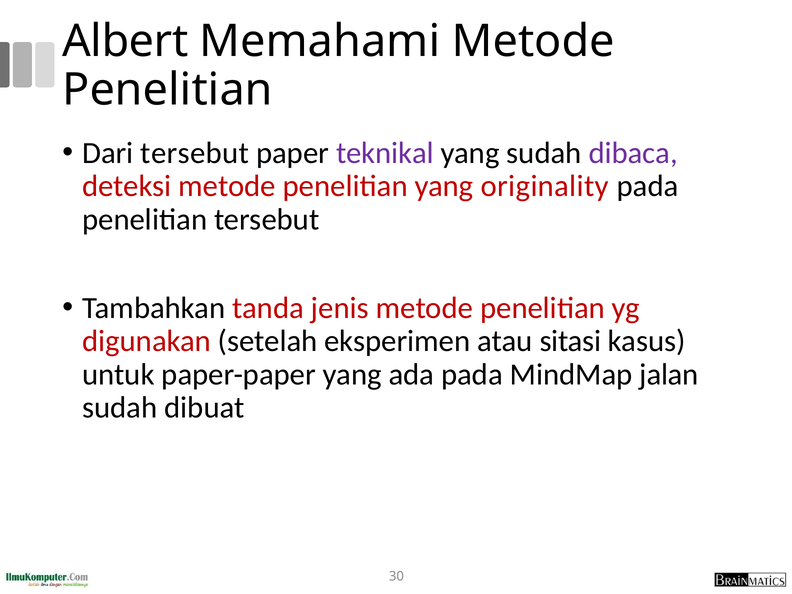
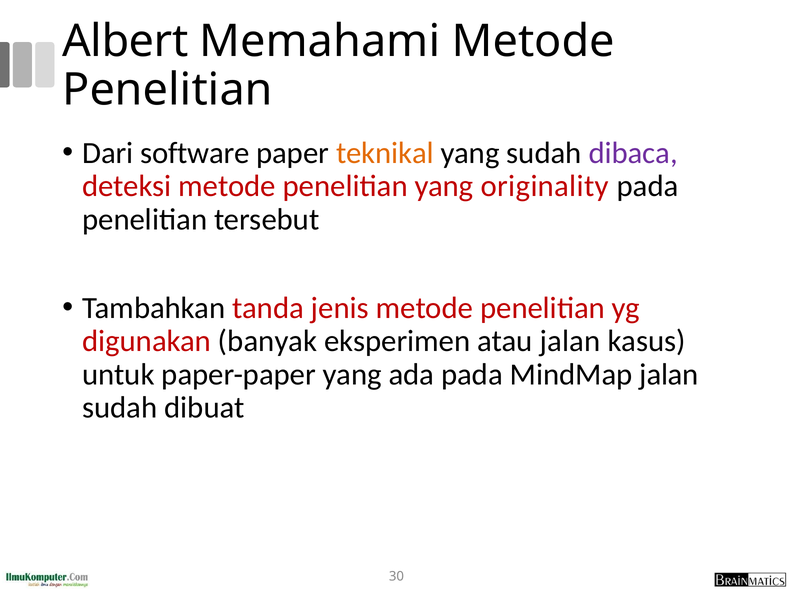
Dari tersebut: tersebut -> software
teknikal colour: purple -> orange
setelah: setelah -> banyak
atau sitasi: sitasi -> jalan
